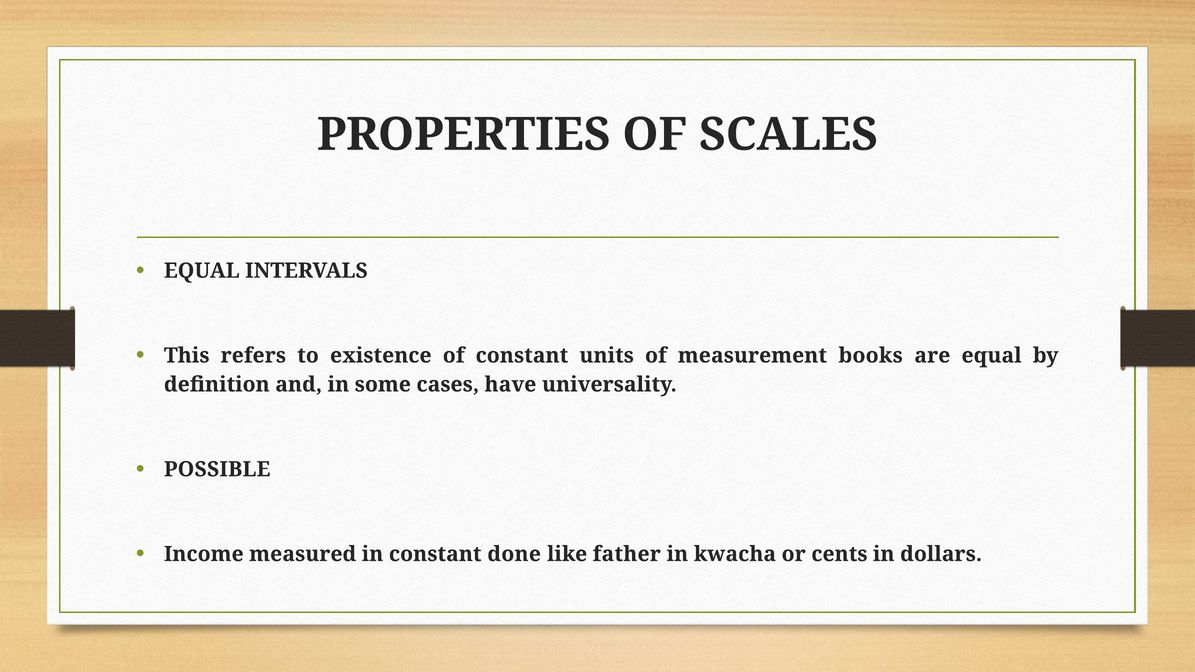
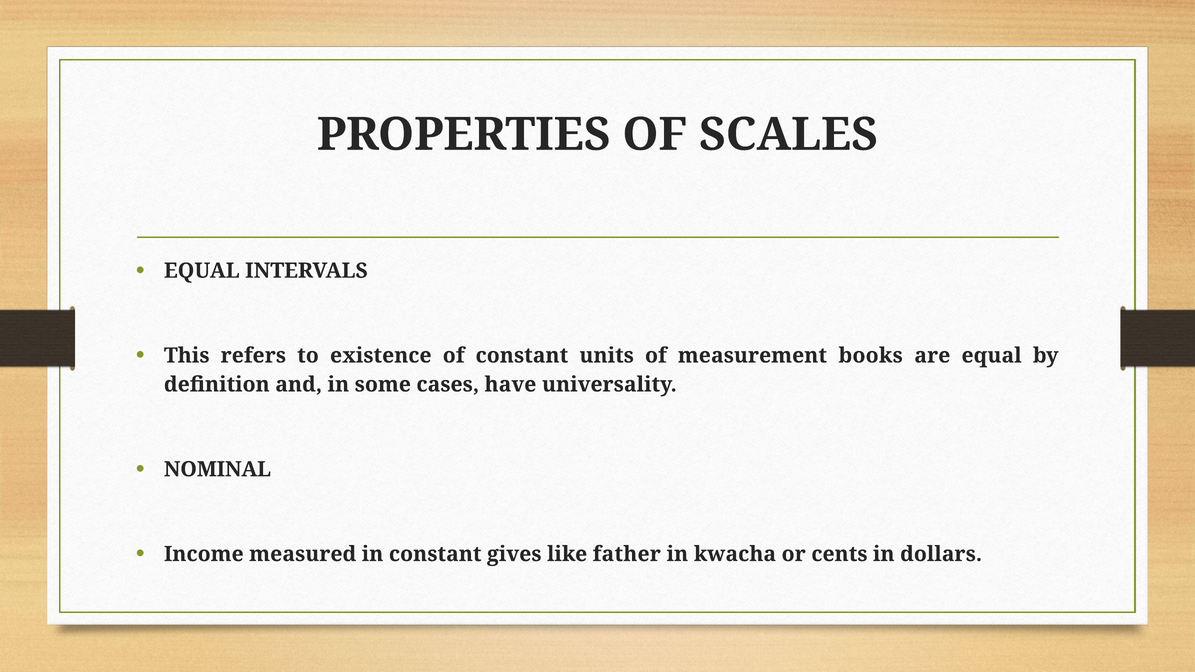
POSSIBLE: POSSIBLE -> NOMINAL
done: done -> gives
